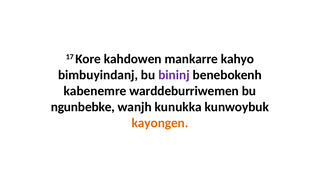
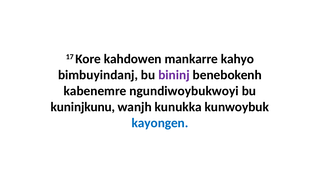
warddeburriwemen: warddeburriwemen -> ngundiwoybukwoyi
ngunbebke: ngunbebke -> kuninjkunu
kayongen colour: orange -> blue
